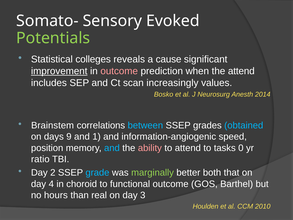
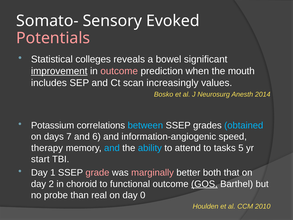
Potentials colour: light green -> pink
cause: cause -> bowel
the attend: attend -> mouth
Brainstem: Brainstem -> Potassium
9: 9 -> 7
1: 1 -> 6
position: position -> therapy
ability colour: pink -> light blue
0: 0 -> 5
ratio: ratio -> start
2: 2 -> 1
grade colour: light blue -> pink
marginally colour: light green -> pink
4: 4 -> 2
GOS underline: none -> present
hours: hours -> probe
3: 3 -> 0
